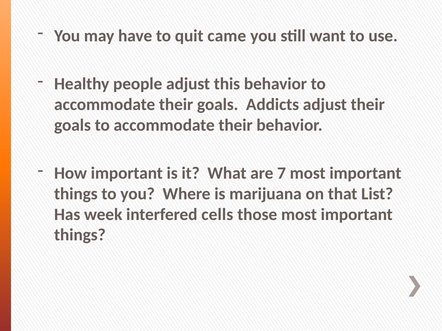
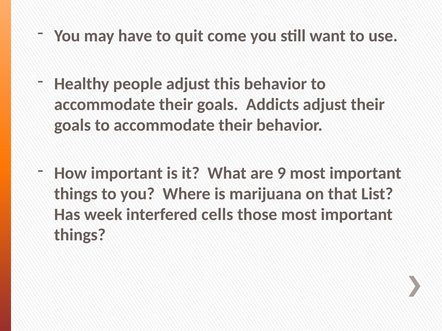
came: came -> come
7: 7 -> 9
